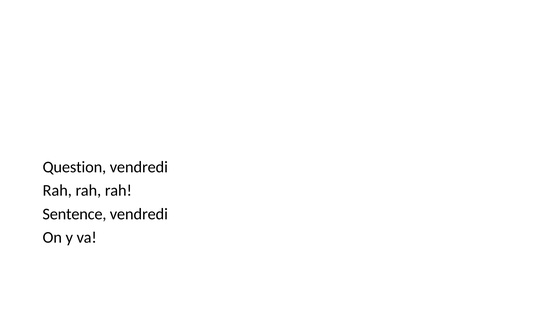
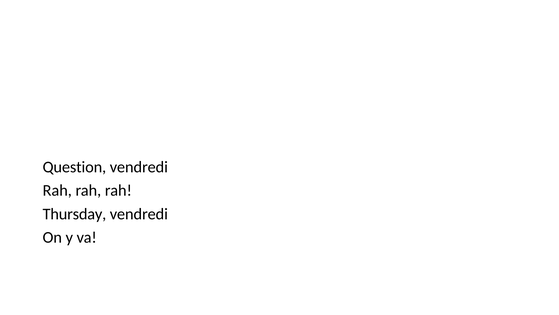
Sentence: Sentence -> Thursday
